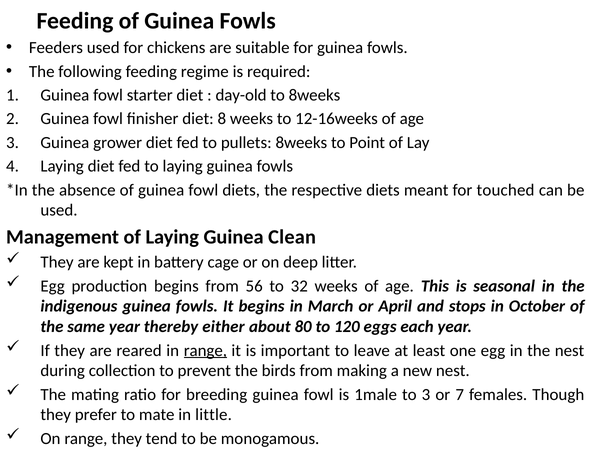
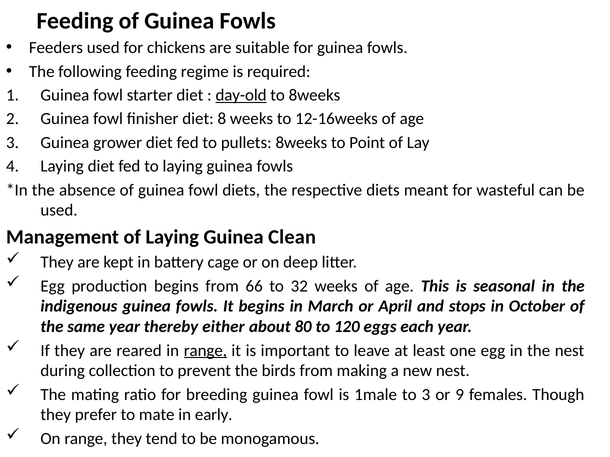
day-old underline: none -> present
touched: touched -> wasteful
56: 56 -> 66
7: 7 -> 9
little: little -> early
